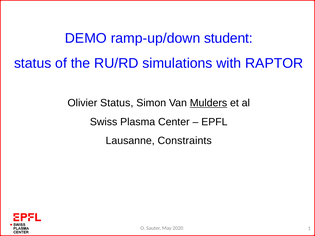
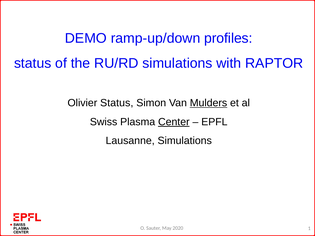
student: student -> profiles
Center underline: none -> present
Lausanne Constraints: Constraints -> Simulations
